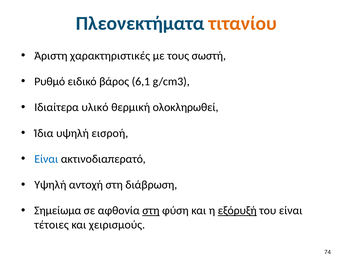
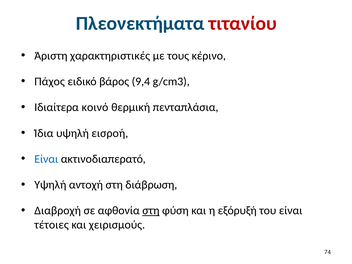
τιτανίου colour: orange -> red
σωστή: σωστή -> κέρινο
Ρυθμό: Ρυθμό -> Πάχος
6,1: 6,1 -> 9,4
υλικό: υλικό -> κοινό
ολοκληρωθεί: ολοκληρωθεί -> πενταπλάσια
Σημείωμα: Σημείωμα -> Διαβροχή
εξόρυξή underline: present -> none
